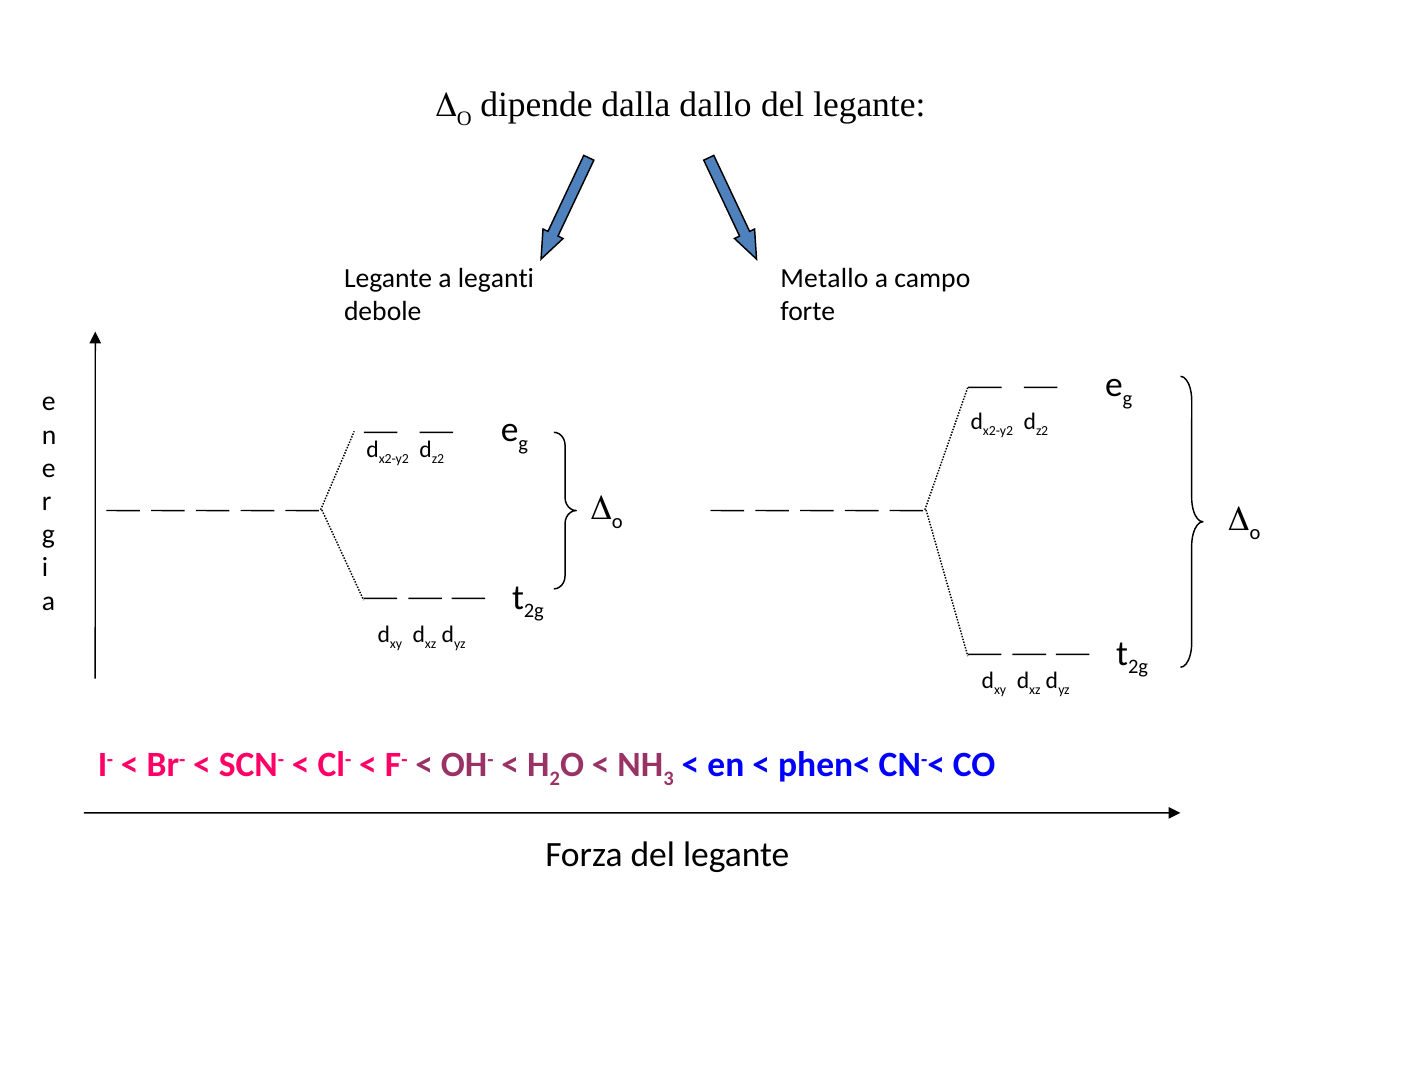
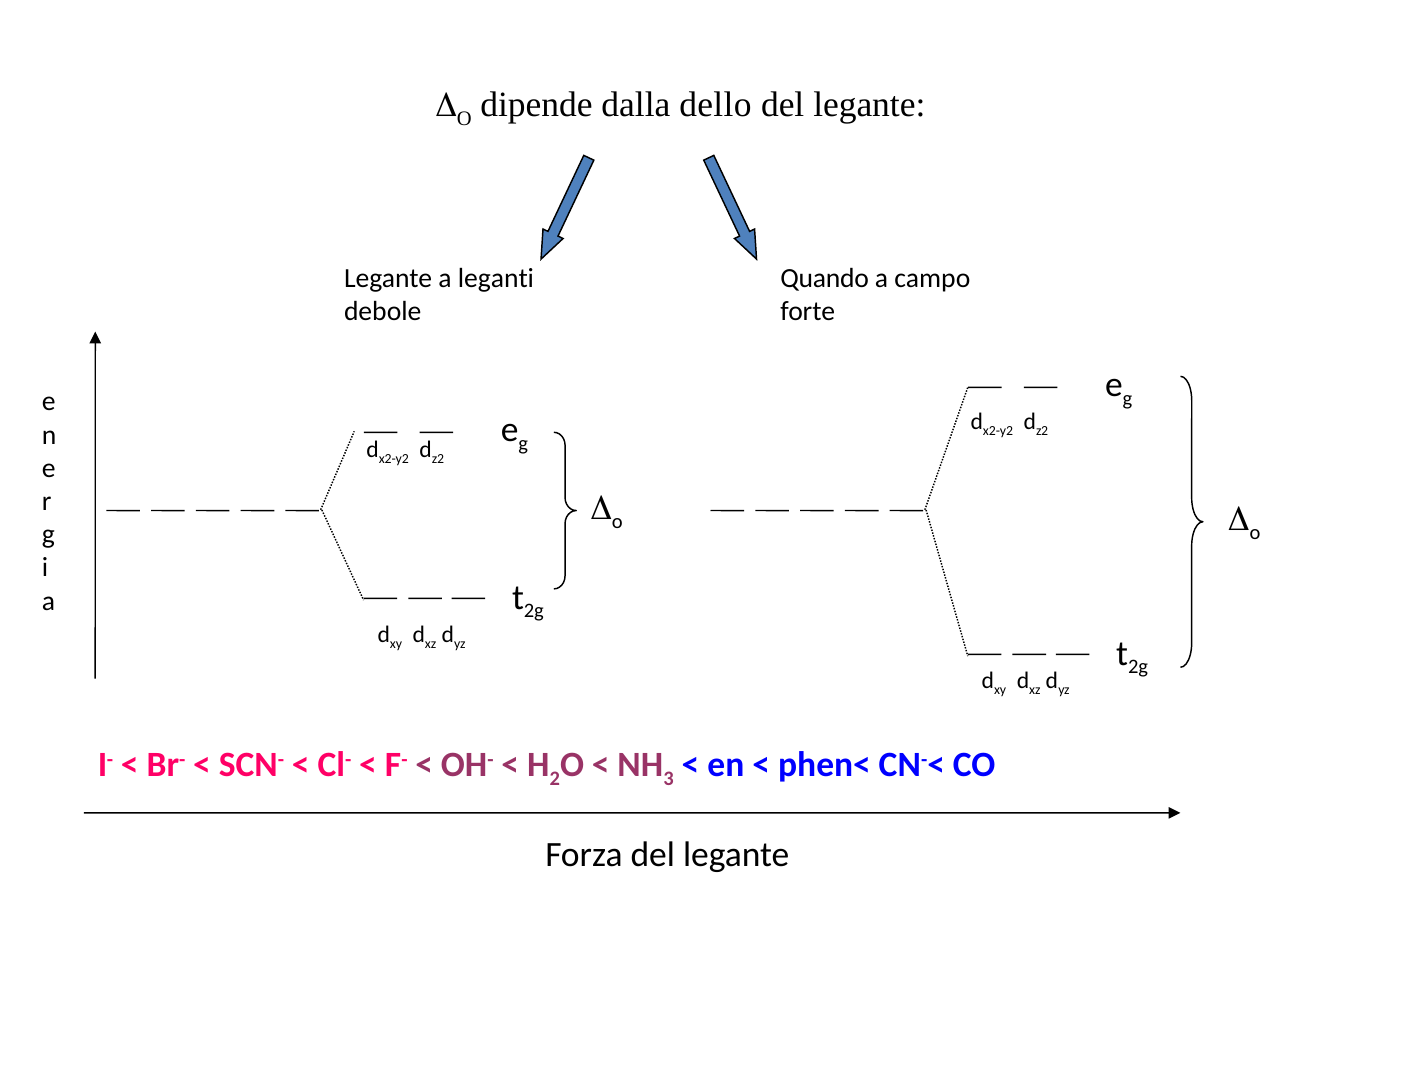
dallo: dallo -> dello
Metallo: Metallo -> Quando
